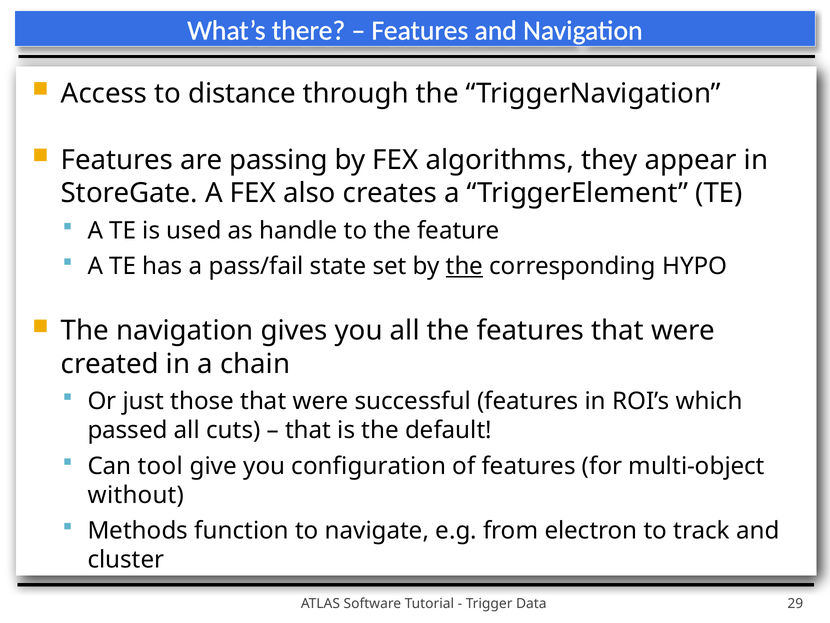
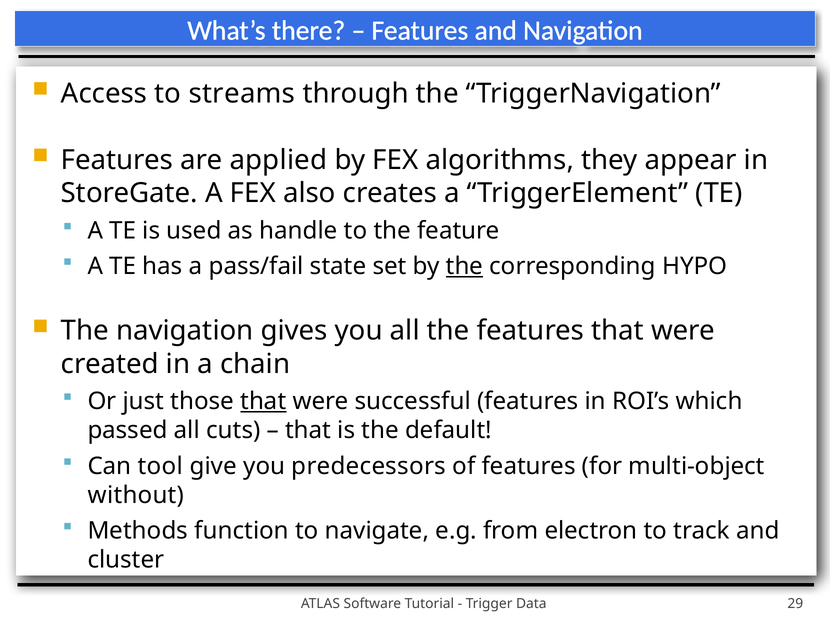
distance: distance -> streams
passing: passing -> applied
that at (263, 401) underline: none -> present
configuration: configuration -> predecessors
